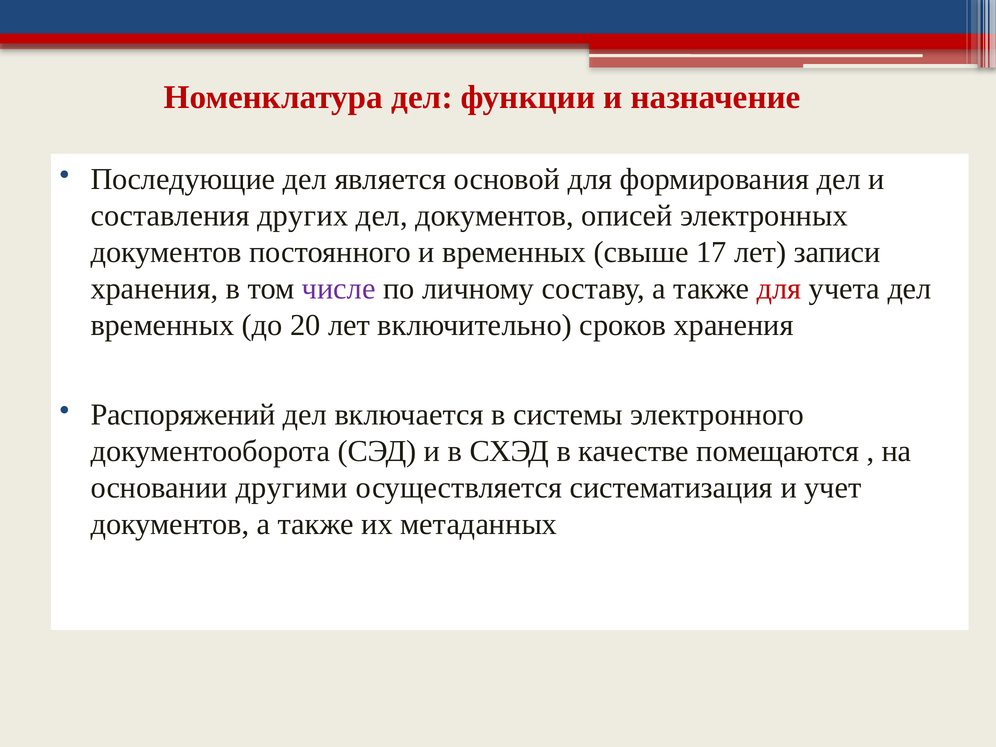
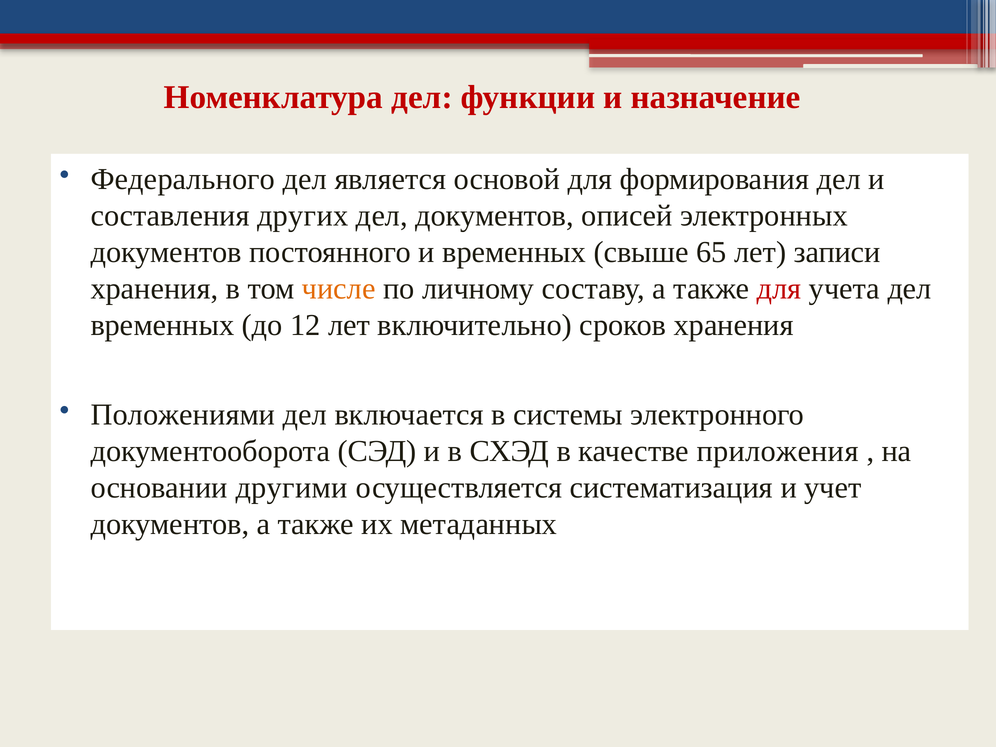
Последующие: Последующие -> Федерального
17: 17 -> 65
числе colour: purple -> orange
20: 20 -> 12
Распоряжений: Распоряжений -> Положениями
помещаются: помещаются -> приложения
